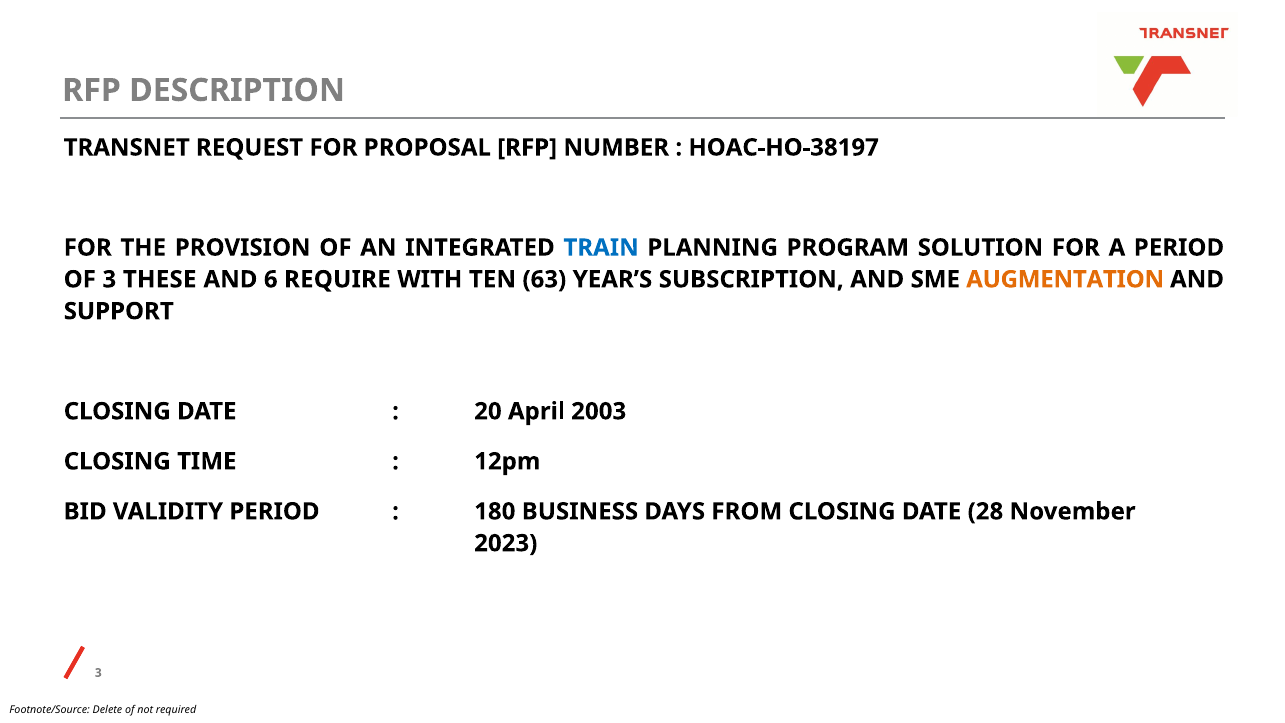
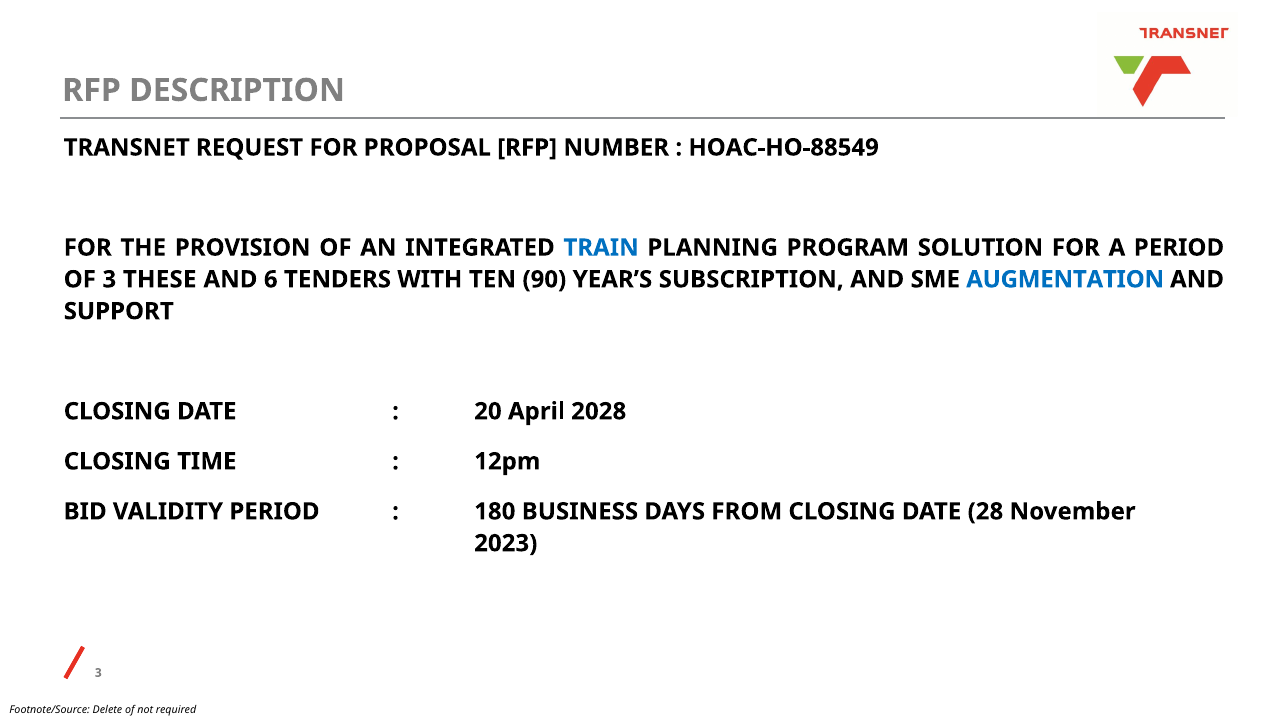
HOAC-HO-38197: HOAC-HO-38197 -> HOAC-HO-88549
REQUIRE: REQUIRE -> TENDERS
63: 63 -> 90
AUGMENTATION colour: orange -> blue
2003: 2003 -> 2028
